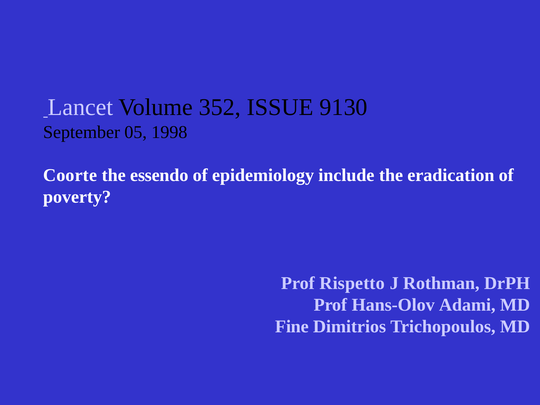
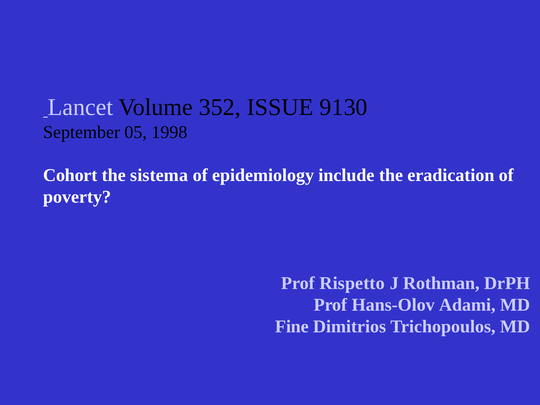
Coorte: Coorte -> Cohort
essendo: essendo -> sistema
